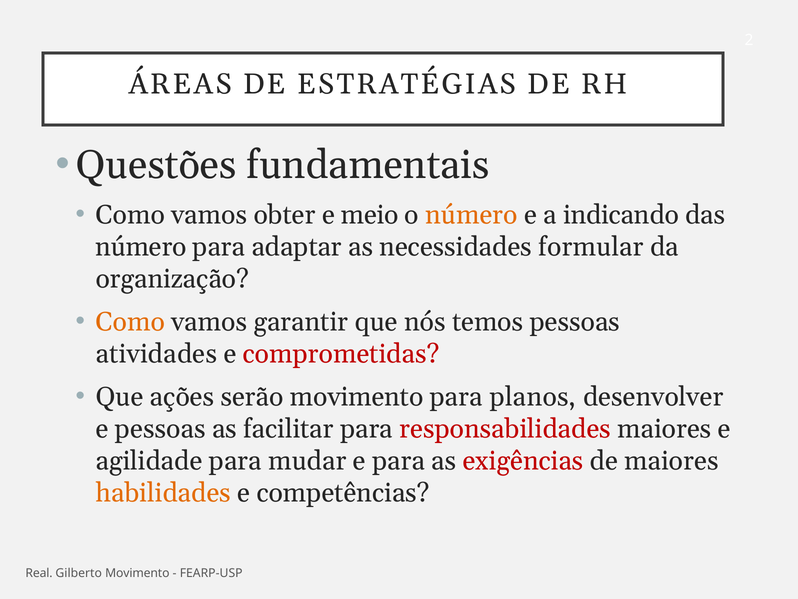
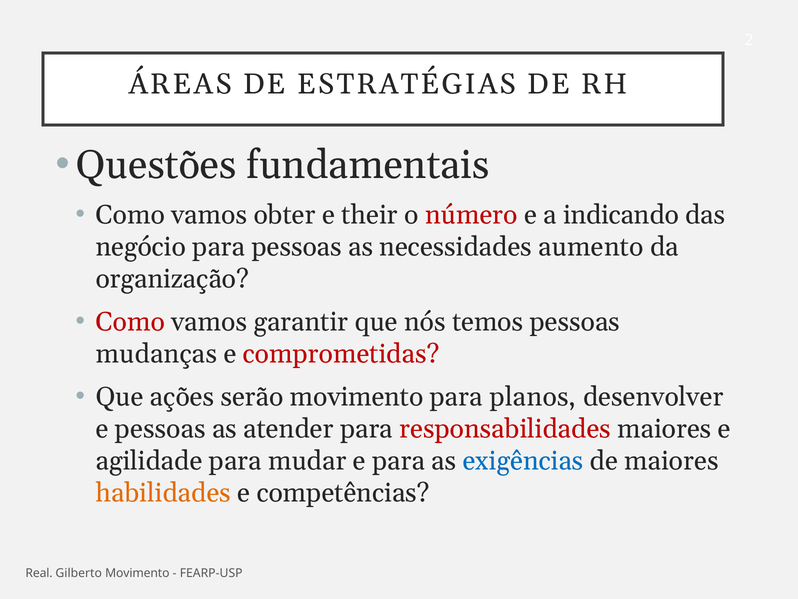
meio: meio -> their
número at (471, 215) colour: orange -> red
número at (141, 247): número -> negócio
para adaptar: adaptar -> pessoas
formular: formular -> aumento
Como at (130, 322) colour: orange -> red
atividades: atividades -> mudanças
facilitar: facilitar -> atender
exigências colour: red -> blue
